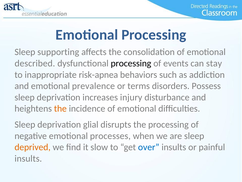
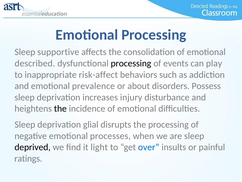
supporting: supporting -> supportive
stay: stay -> play
risk-apnea: risk-apnea -> risk-affect
terms: terms -> about
the at (60, 108) colour: orange -> black
deprived colour: orange -> black
slow: slow -> light
insults at (28, 158): insults -> ratings
